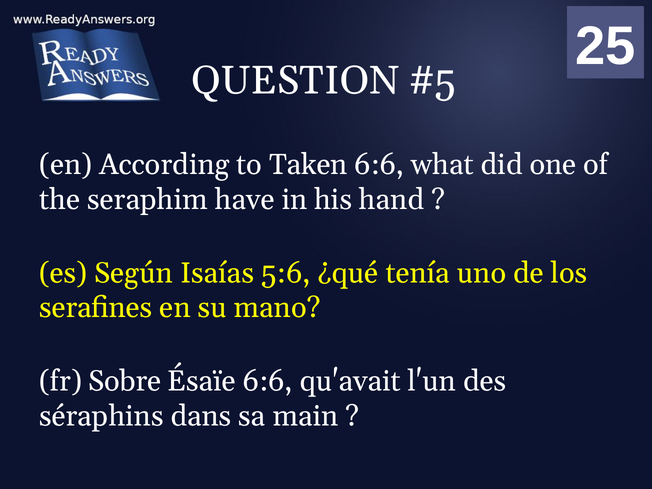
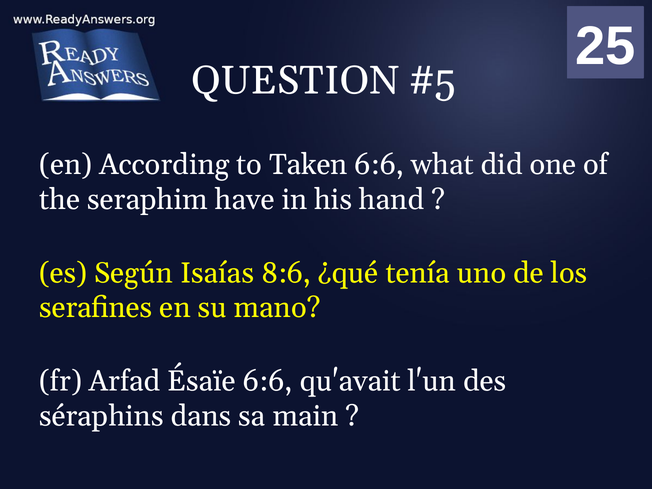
5:6: 5:6 -> 8:6
Sobre: Sobre -> Arfad
